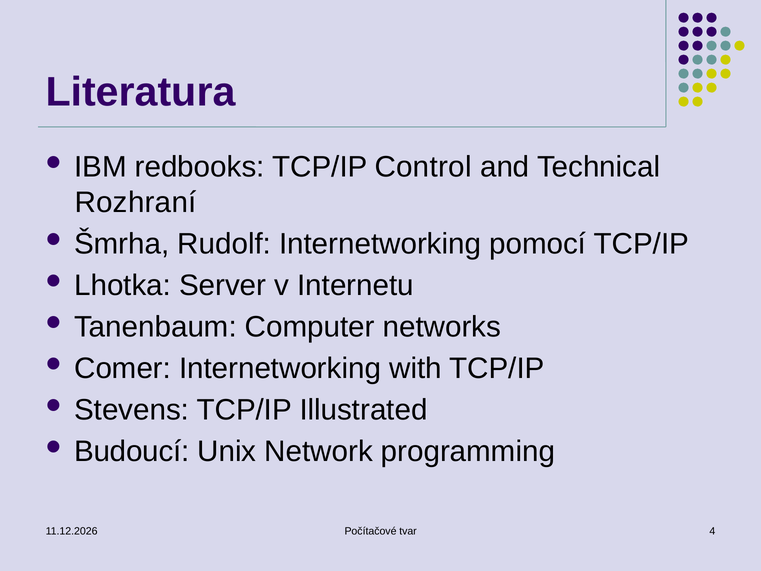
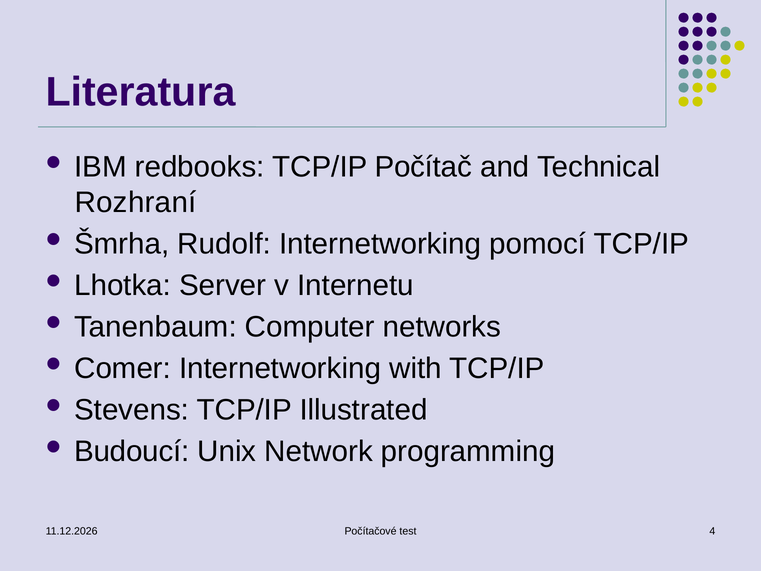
Control: Control -> Počítač
tvar: tvar -> test
